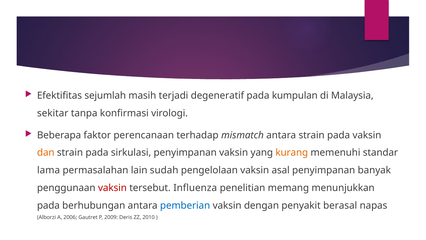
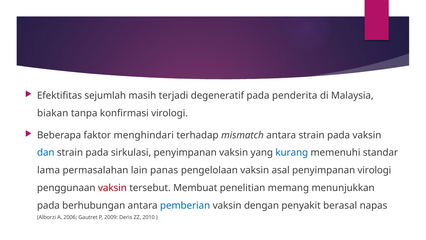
kumpulan: kumpulan -> penderita
sekitar: sekitar -> biakan
perencanaan: perencanaan -> menghindari
dan colour: orange -> blue
kurang colour: orange -> blue
sudah: sudah -> panas
penyimpanan banyak: banyak -> virologi
Influenza: Influenza -> Membuat
